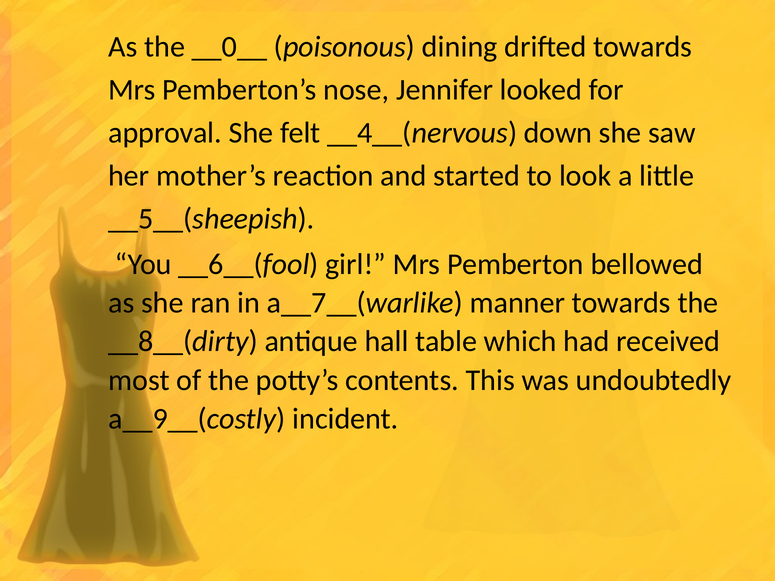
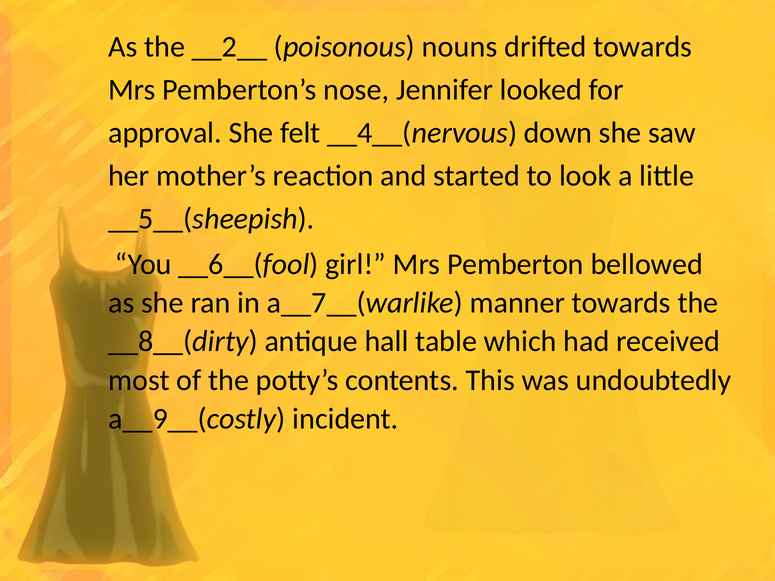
__0__: __0__ -> __2__
dining: dining -> nouns
